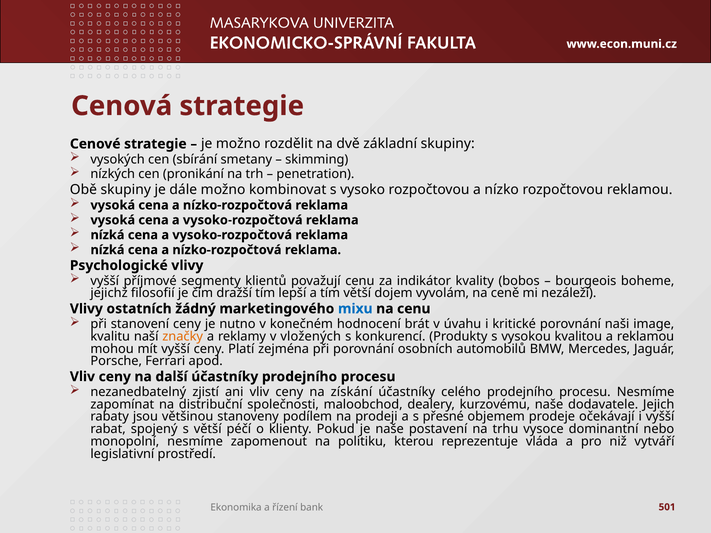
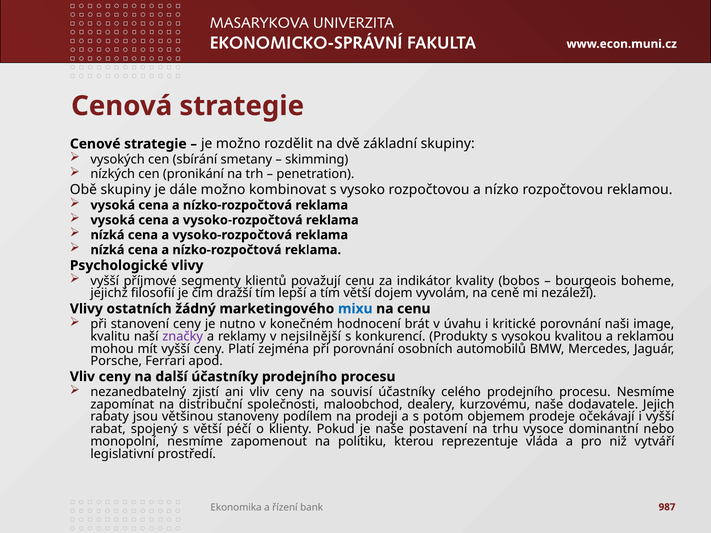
značky colour: orange -> purple
vložených: vložených -> nejsilnější
získání: získání -> souvisí
přesné: přesné -> potom
501: 501 -> 987
